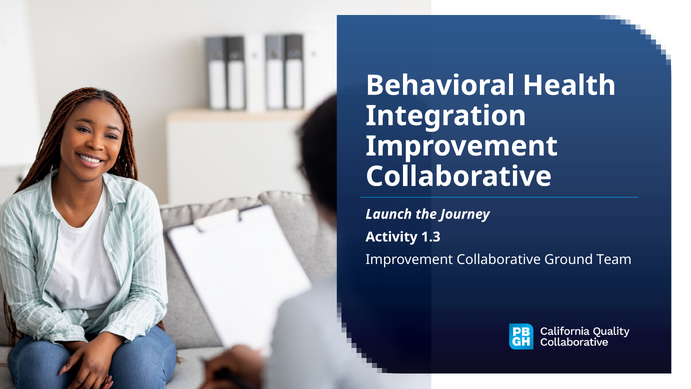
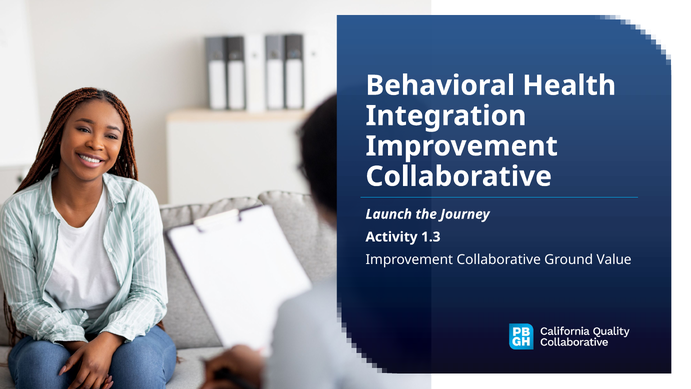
Team: Team -> Value
